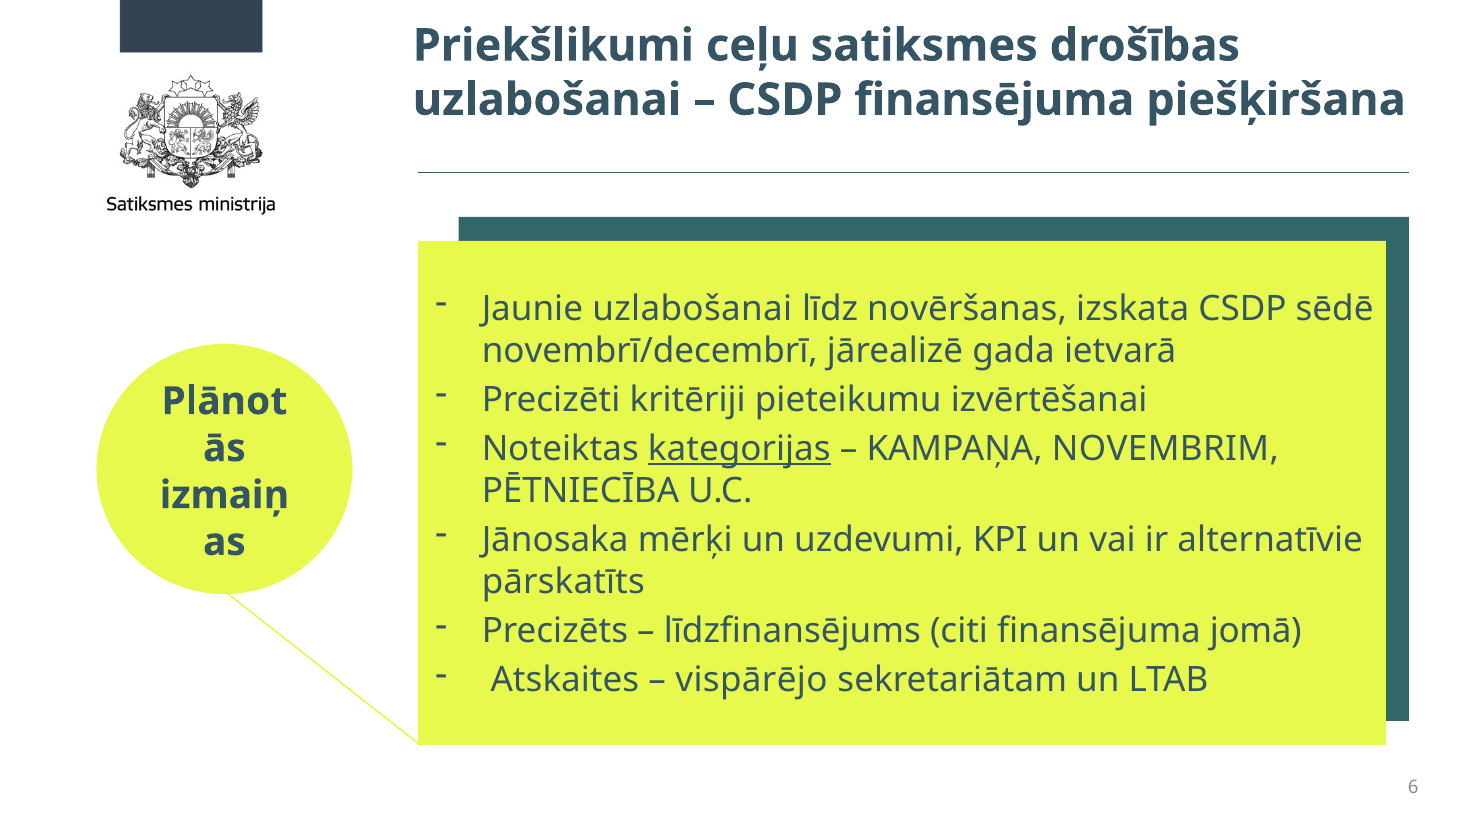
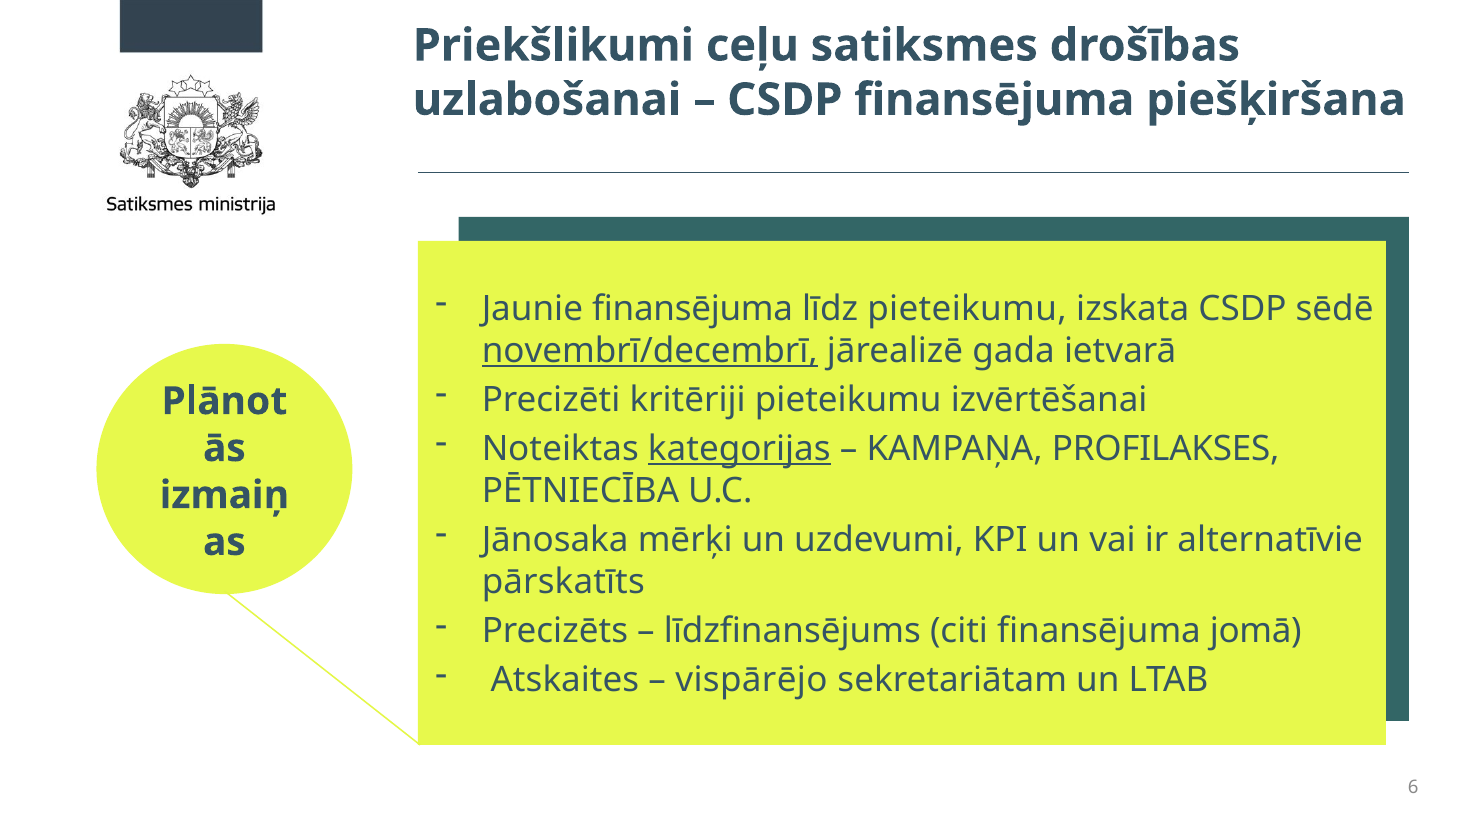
Jaunie uzlabošanai: uzlabošanai -> finansējuma
līdz novēršanas: novēršanas -> pieteikumu
novembrī/decembrī underline: none -> present
NOVEMBRIM: NOVEMBRIM -> PROFILAKSES
